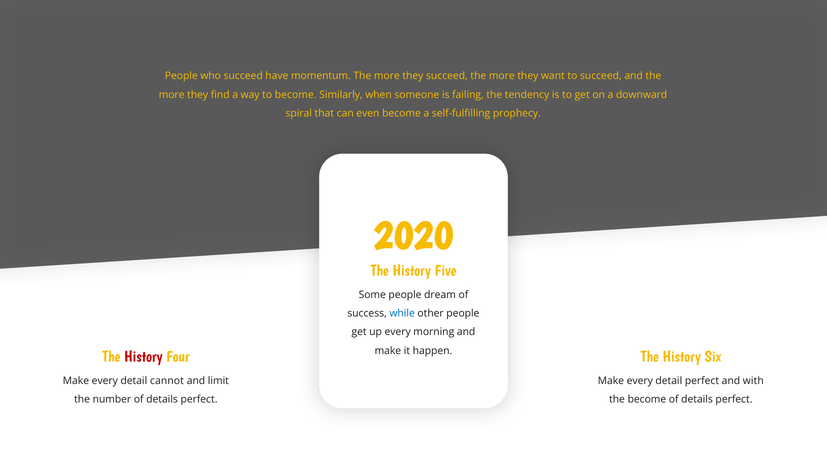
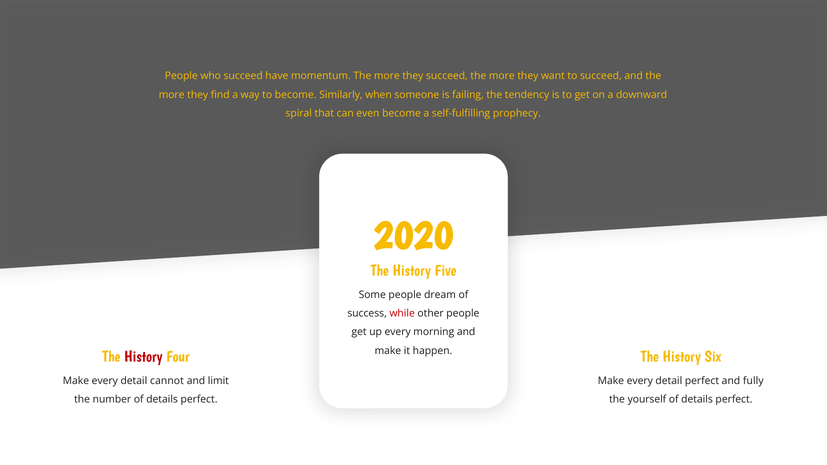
while colour: blue -> red
with: with -> fully
the become: become -> yourself
